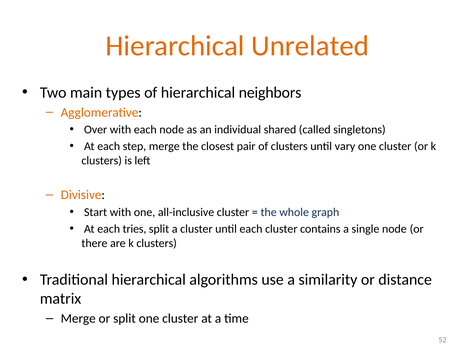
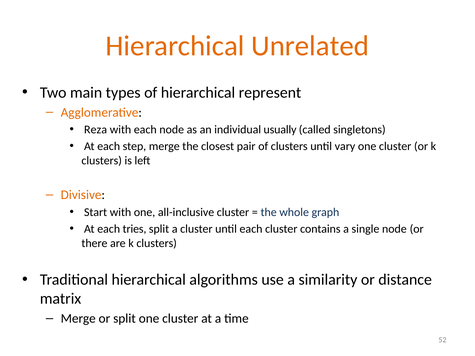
neighbors: neighbors -> represent
Over: Over -> Reza
shared: shared -> usually
